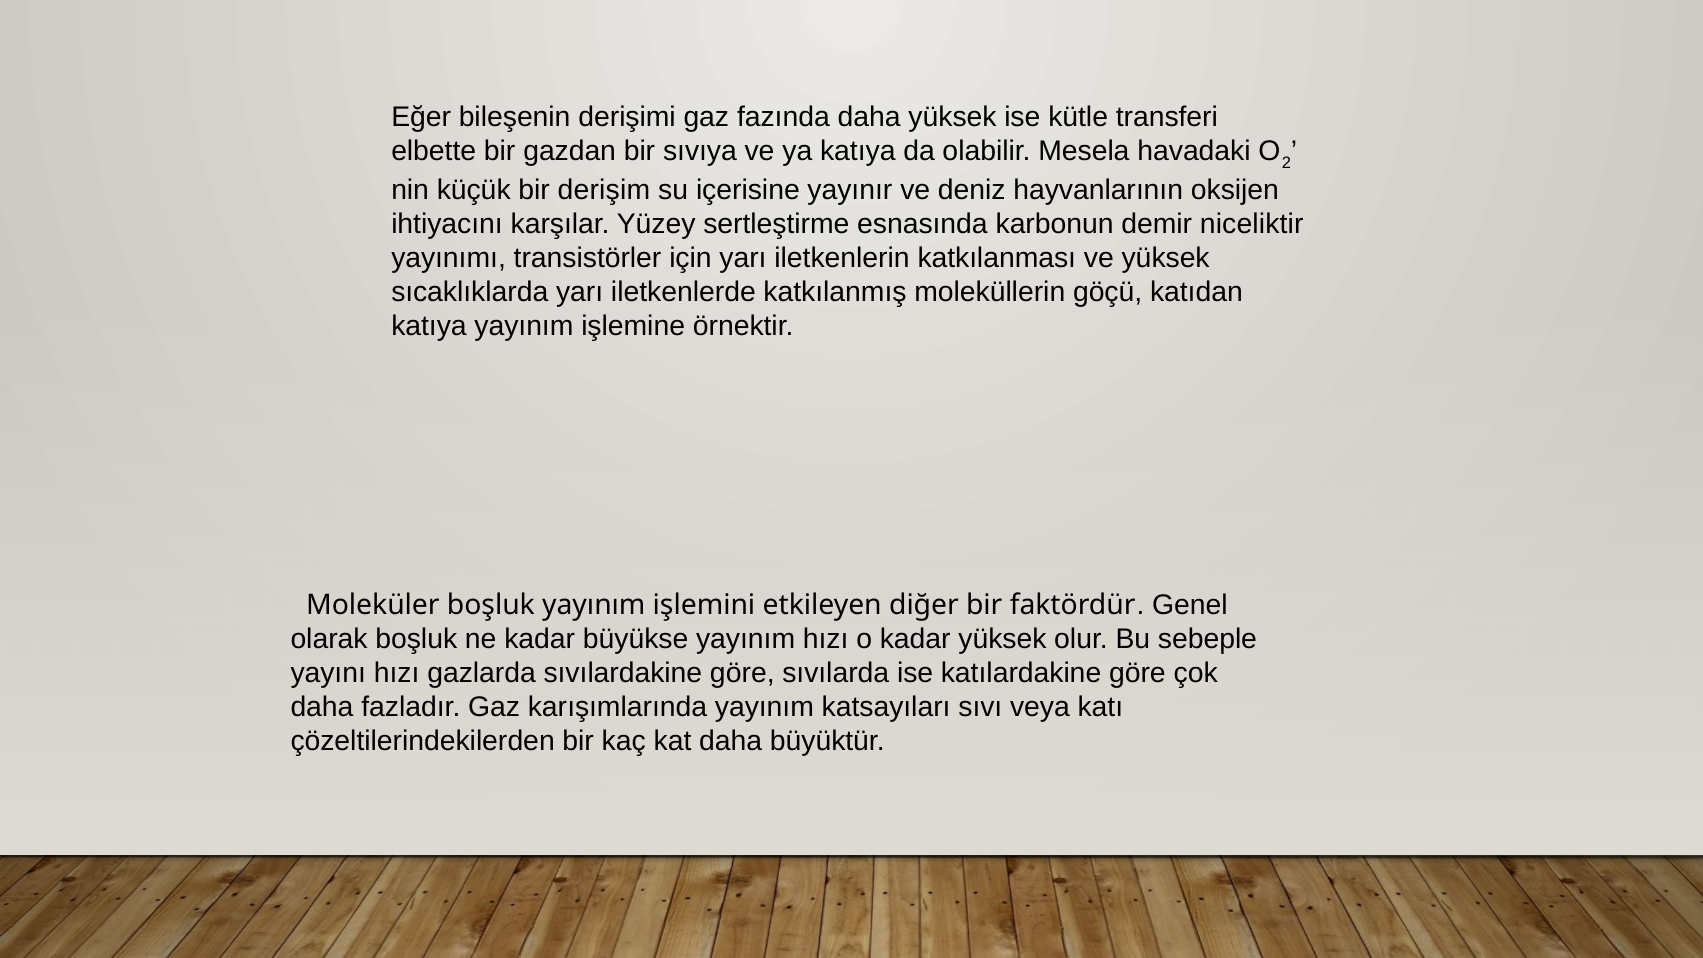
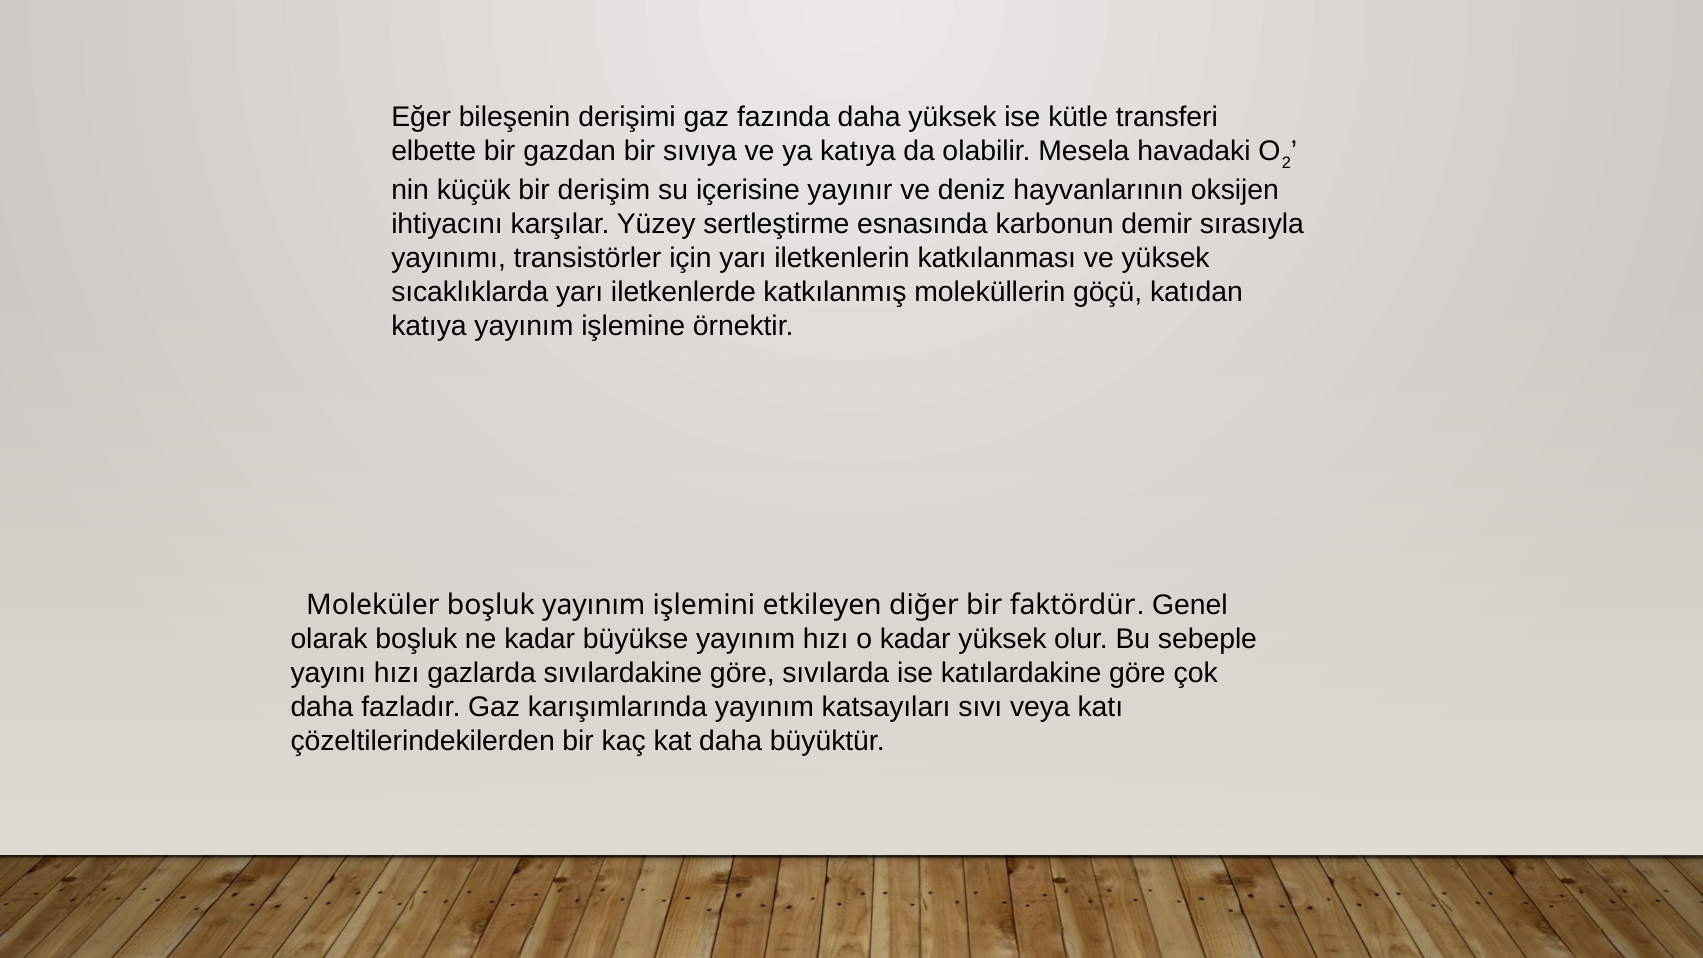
niceliktir: niceliktir -> sırasıyla
